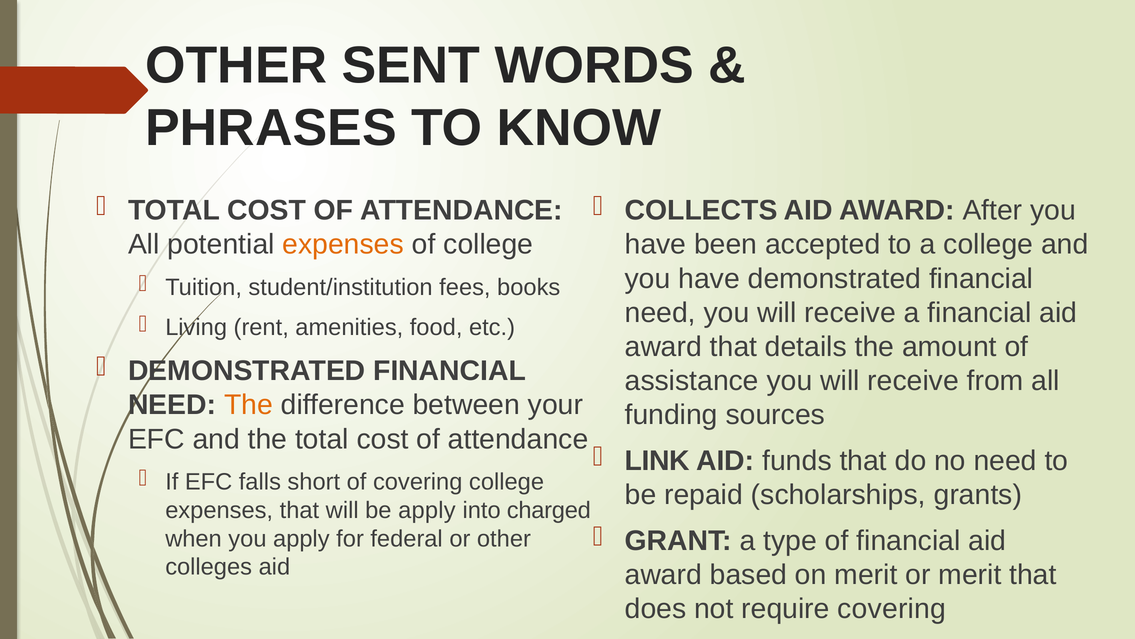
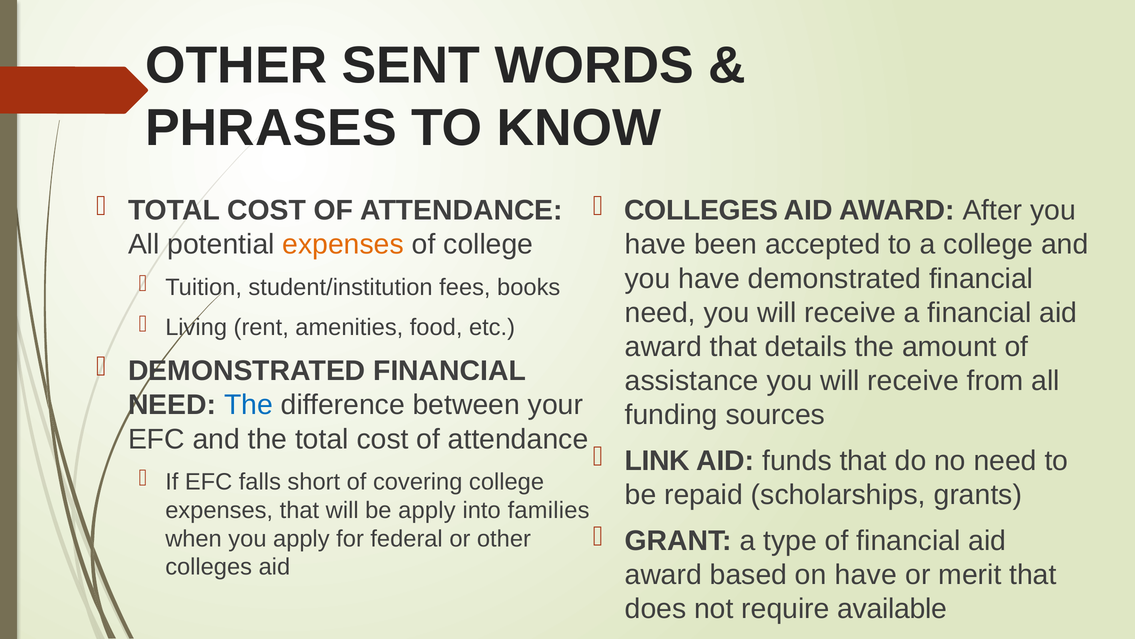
COLLECTS at (701, 210): COLLECTS -> COLLEGES
The at (248, 405) colour: orange -> blue
charged: charged -> families
on merit: merit -> have
require covering: covering -> available
